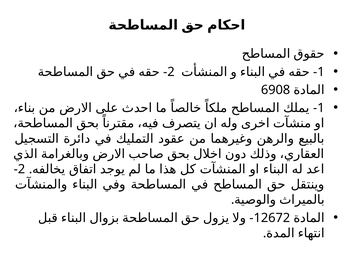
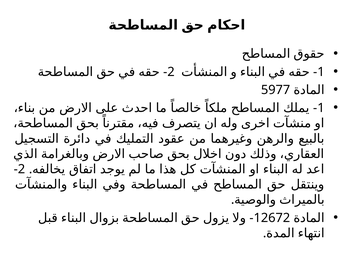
6908: 6908 -> 5977
